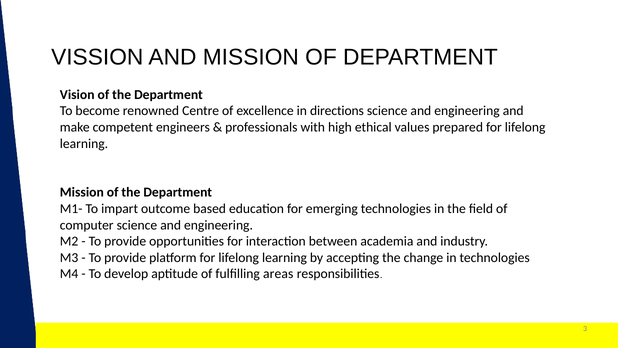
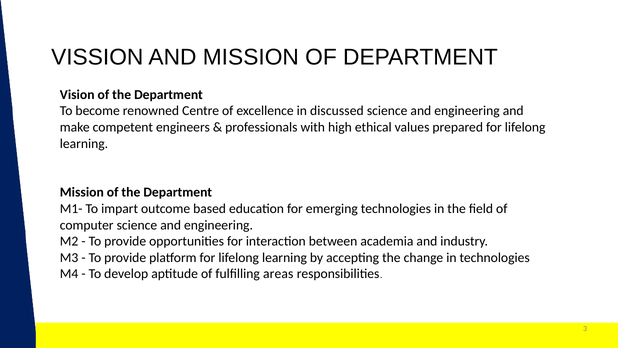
directions: directions -> discussed
